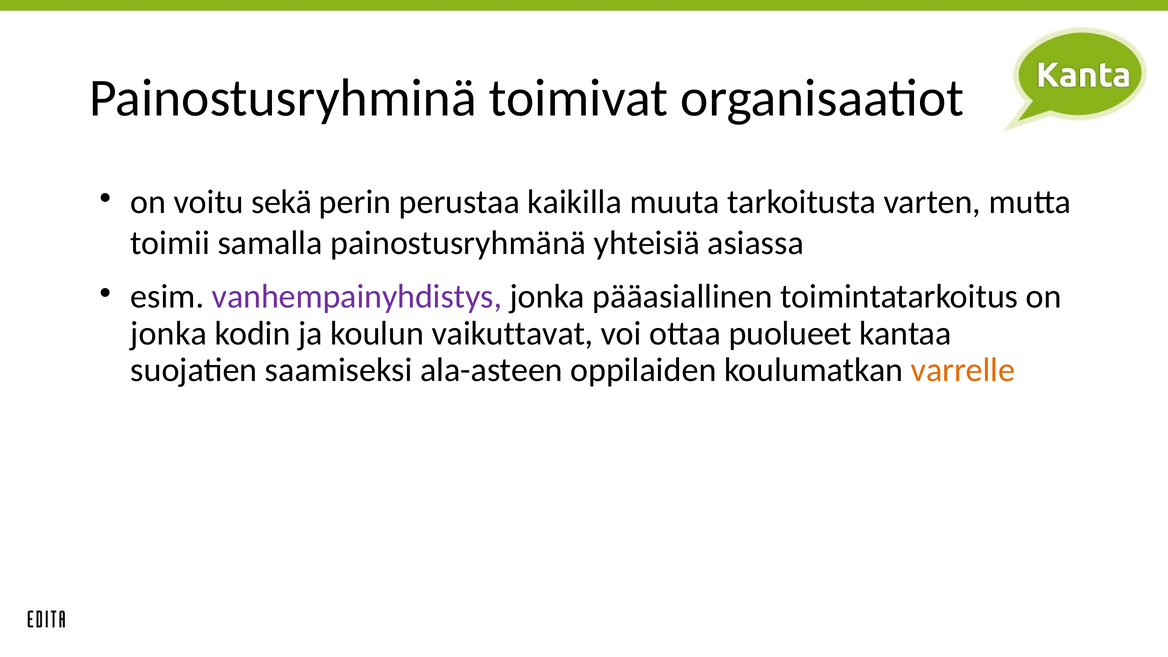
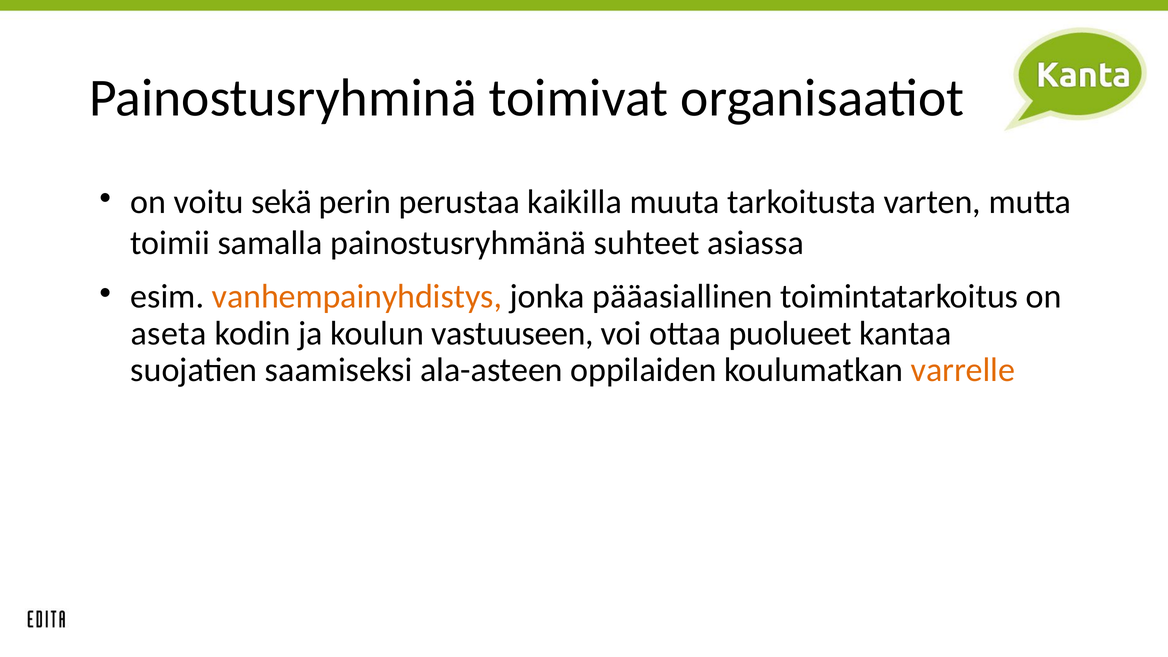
yhteisiä: yhteisiä -> suhteet
vanhempainyhdistys colour: purple -> orange
jonka at (169, 333): jonka -> aseta
vaikuttavat: vaikuttavat -> vastuuseen
